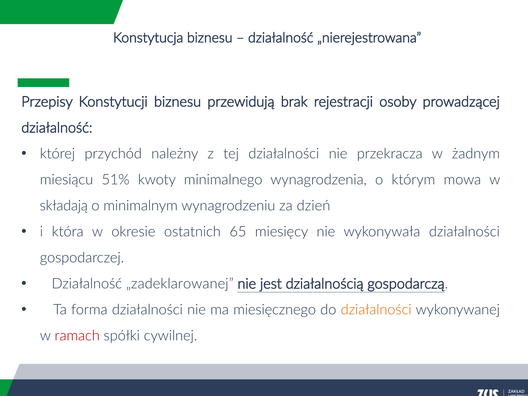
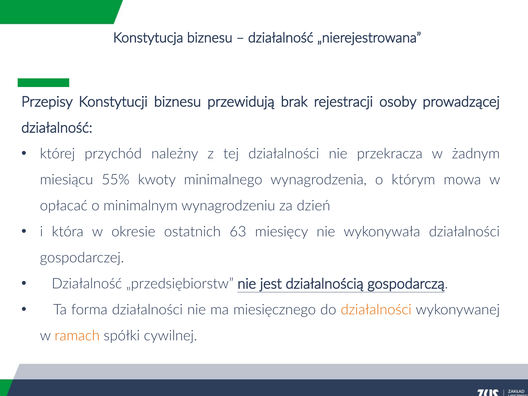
51%: 51% -> 55%
składają: składają -> opłacać
65: 65 -> 63
„zadeklarowanej: „zadeklarowanej -> „przedsiębiorstw
ramach colour: red -> orange
